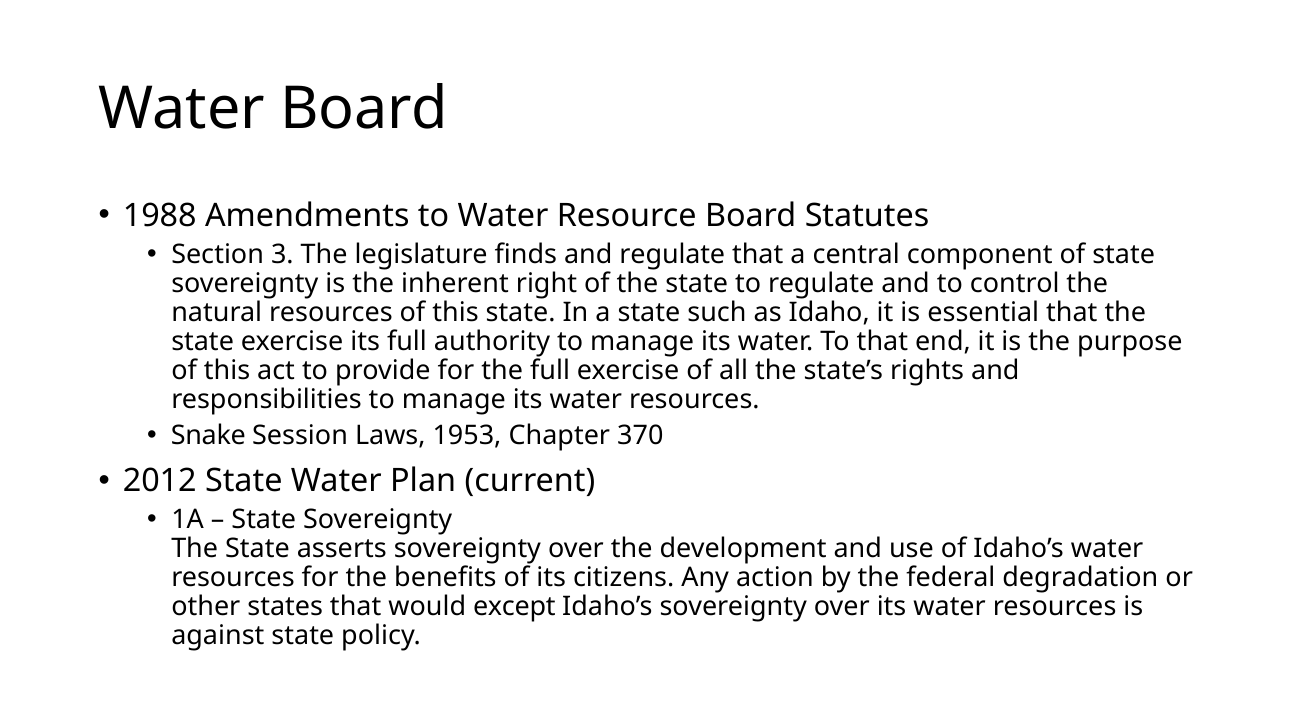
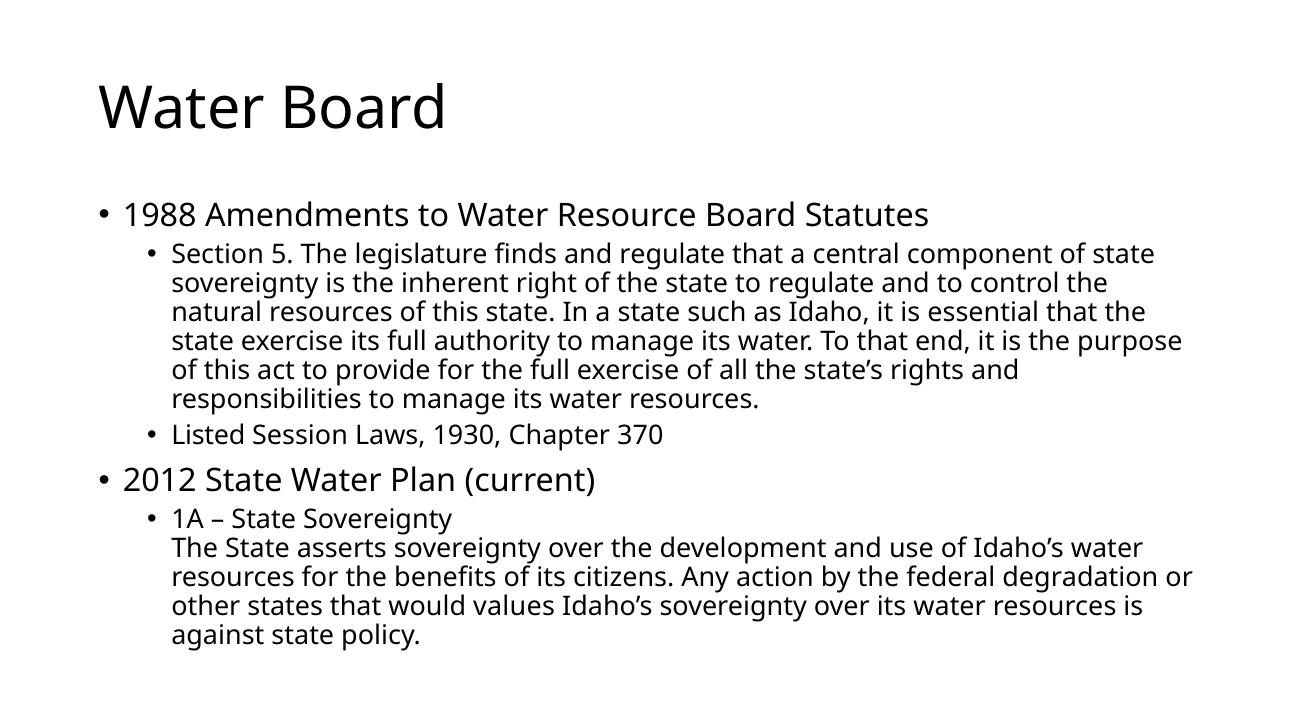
3: 3 -> 5
Snake: Snake -> Listed
1953: 1953 -> 1930
except: except -> values
